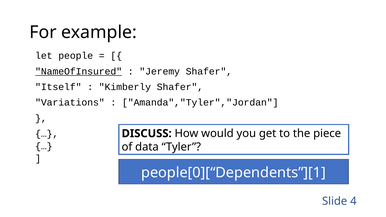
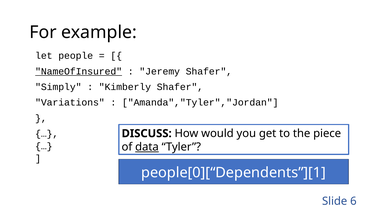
Itself: Itself -> Simply
data underline: none -> present
4: 4 -> 6
